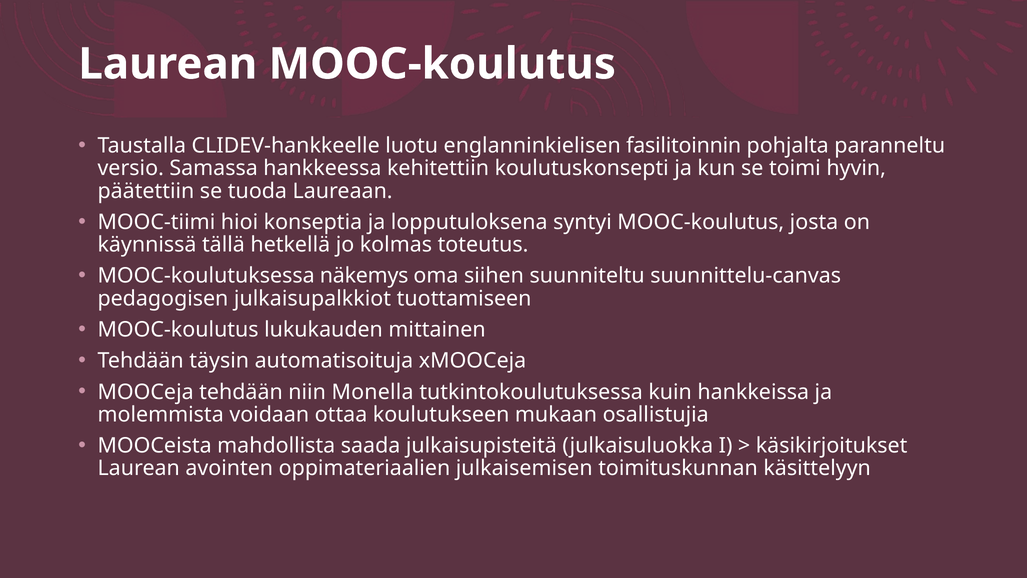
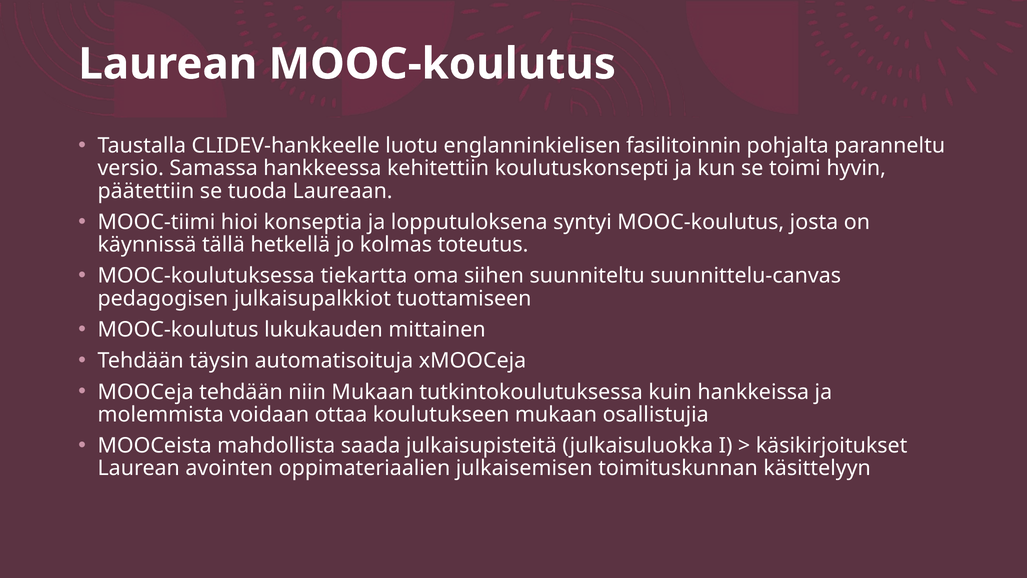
näkemys: näkemys -> tiekartta
niin Monella: Monella -> Mukaan
